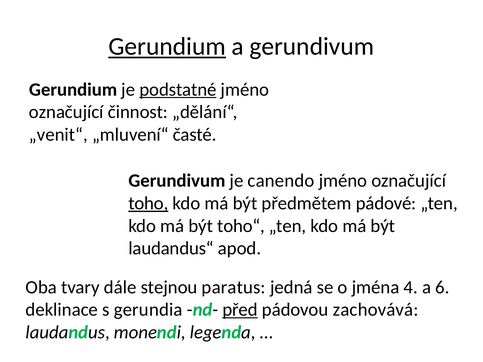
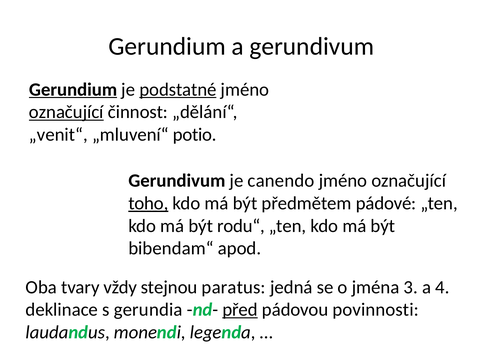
Gerundium at (167, 46) underline: present -> none
Gerundium at (73, 90) underline: none -> present
označující at (66, 112) underline: none -> present
časté: časté -> potio
toho“: toho“ -> rodu“
laudandus“: laudandus“ -> bibendam“
dále: dále -> vždy
4: 4 -> 3
6: 6 -> 4
zachovává: zachovává -> povinnosti
